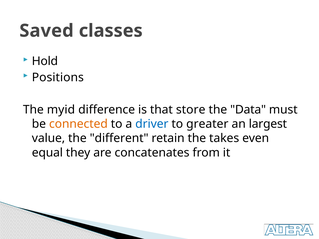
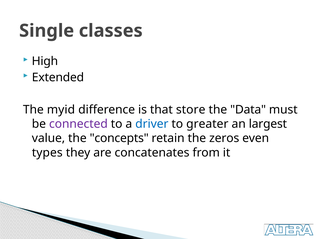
Saved: Saved -> Single
Hold: Hold -> High
Positions: Positions -> Extended
connected colour: orange -> purple
different: different -> concepts
takes: takes -> zeros
equal: equal -> types
